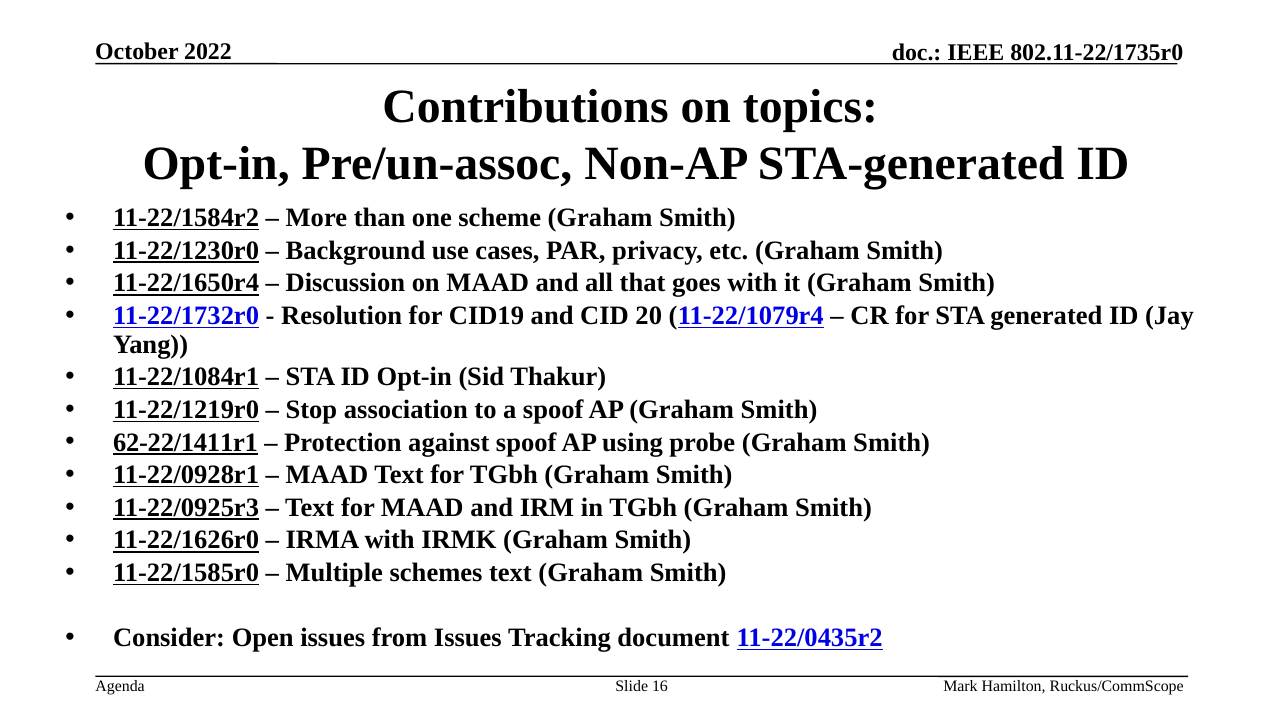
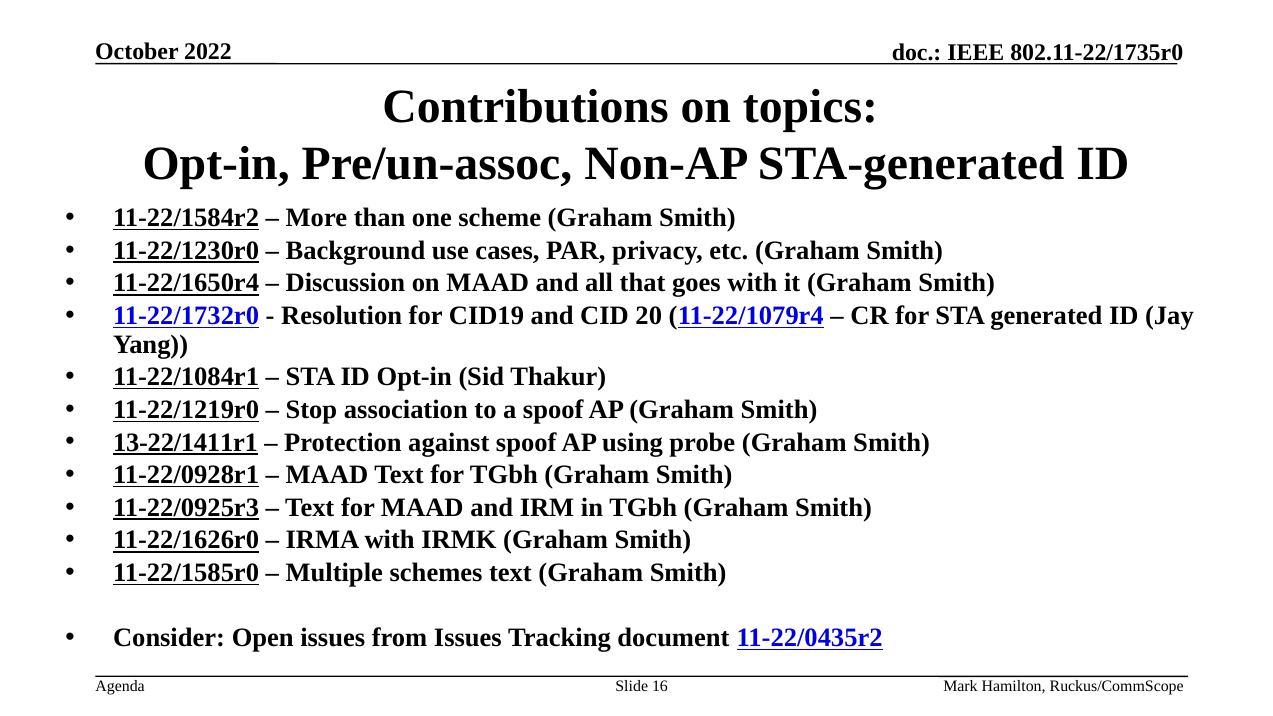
62-22/1411r1: 62-22/1411r1 -> 13-22/1411r1
